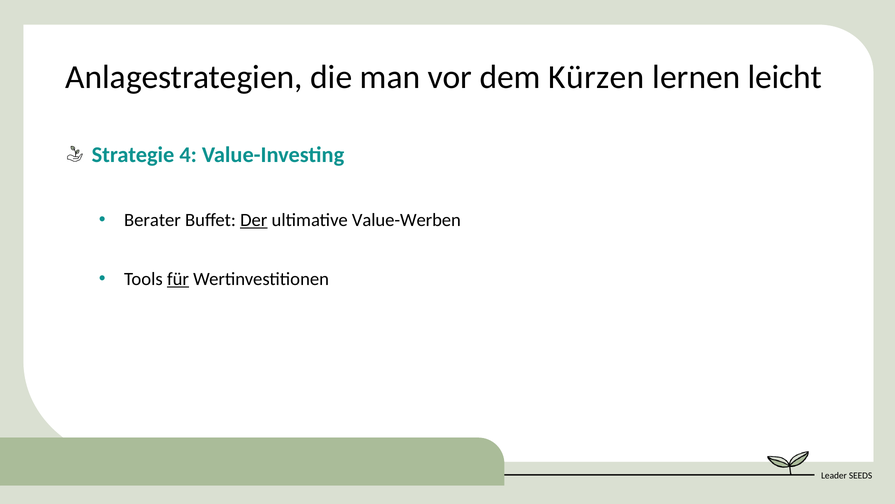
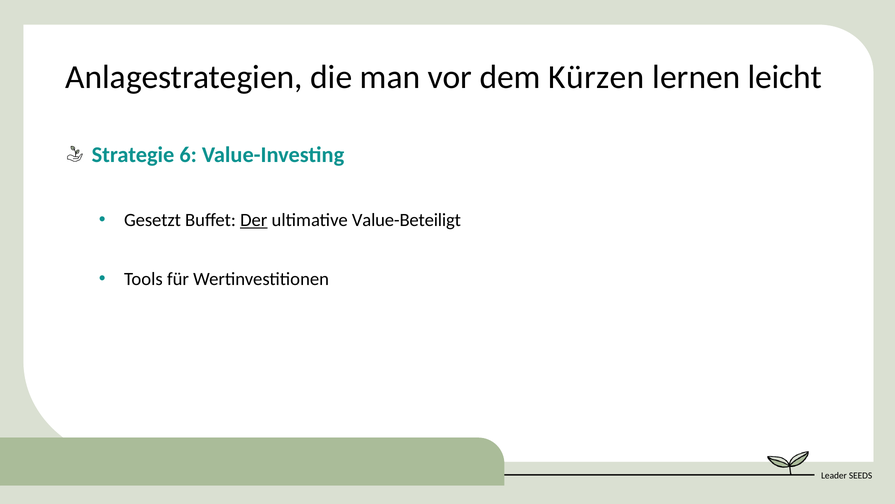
4: 4 -> 6
Berater: Berater -> Gesetzt
Value-Werben: Value-Werben -> Value-Beteiligt
für underline: present -> none
